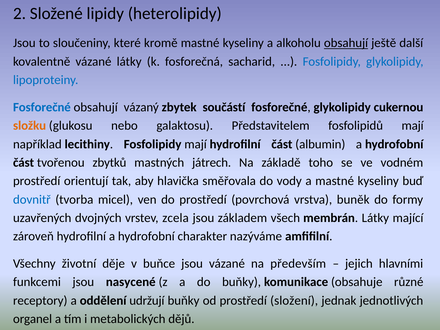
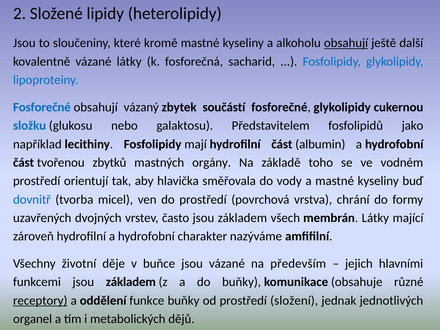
složku colour: orange -> blue
fosfolipidů mají: mají -> jako
játrech: játrech -> orgány
buněk: buněk -> chrání
zcela: zcela -> často
funkcemi jsou nasycené: nasycené -> základem
receptory underline: none -> present
udržují: udržují -> funkce
